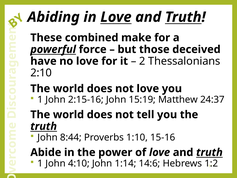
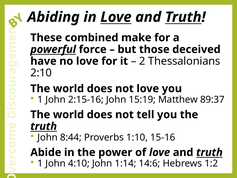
24:37: 24:37 -> 89:37
